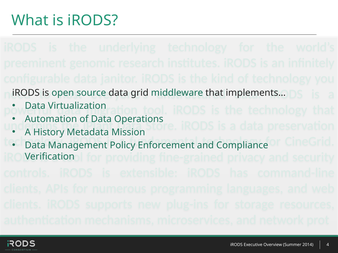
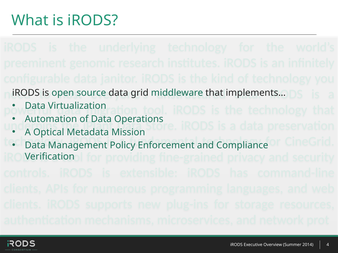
History: History -> Optical
